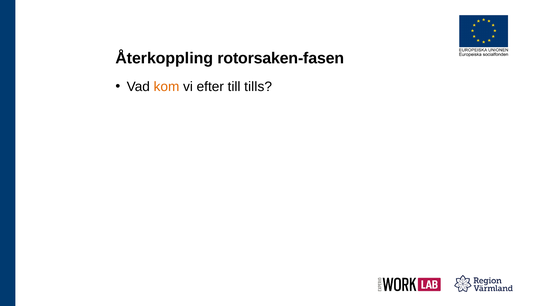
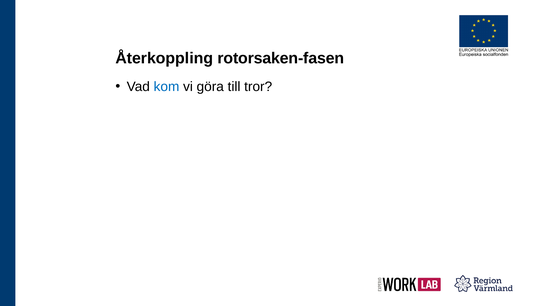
kom colour: orange -> blue
efter: efter -> göra
tills: tills -> tror
